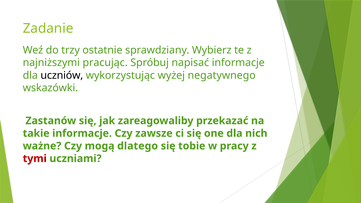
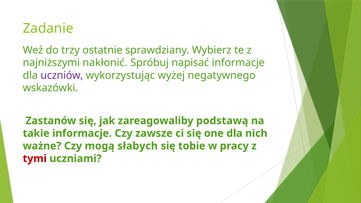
pracując: pracując -> nakłonić
uczniów colour: black -> purple
przekazać: przekazać -> podstawą
dlatego: dlatego -> słabych
